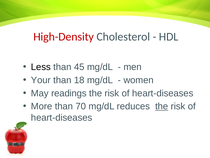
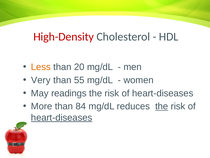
Less colour: black -> orange
45: 45 -> 20
Your: Your -> Very
18: 18 -> 55
70: 70 -> 84
heart-diseases at (62, 117) underline: none -> present
